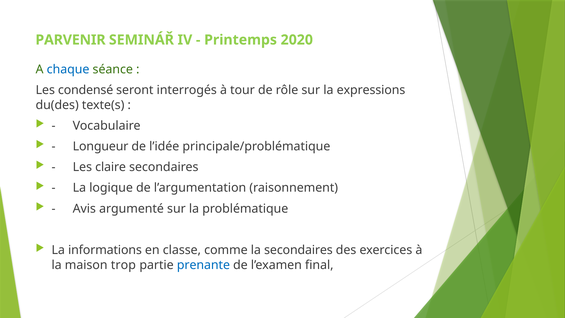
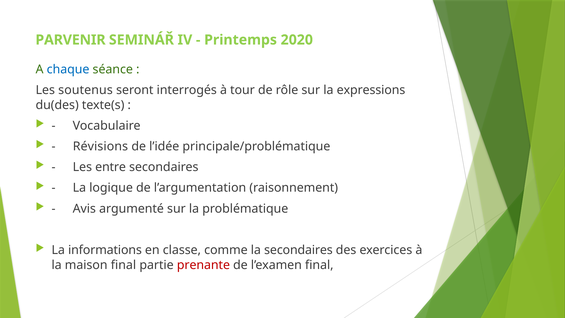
condensé: condensé -> soutenus
Longueur: Longueur -> Révisions
claire: claire -> entre
maison trop: trop -> final
prenante colour: blue -> red
